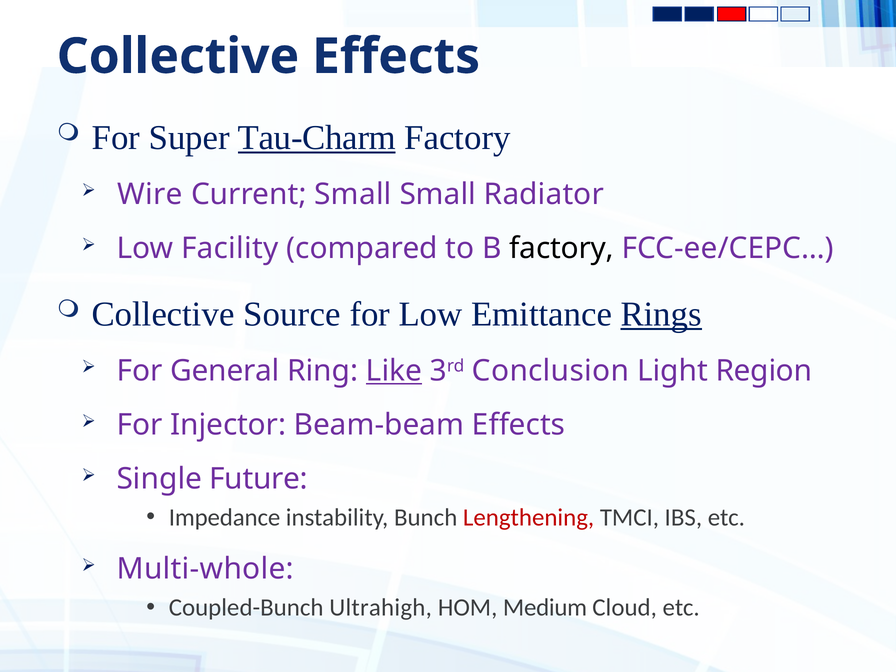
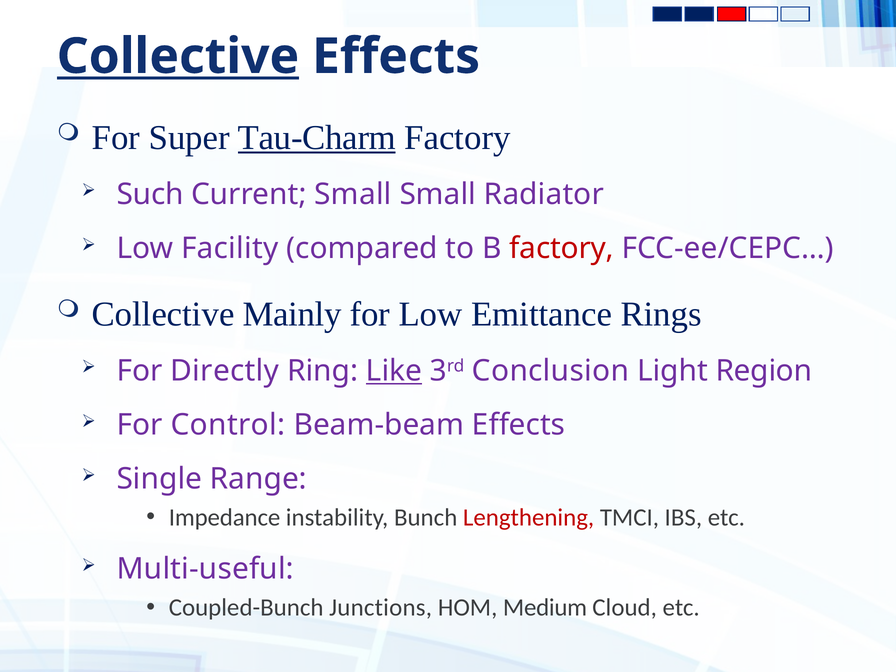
Collective at (178, 56) underline: none -> present
Wire: Wire -> Such
factory at (562, 248) colour: black -> red
Source: Source -> Mainly
Rings underline: present -> none
General: General -> Directly
Injector: Injector -> Control
Future: Future -> Range
Multi-whole: Multi-whole -> Multi-useful
Ultrahigh: Ultrahigh -> Junctions
